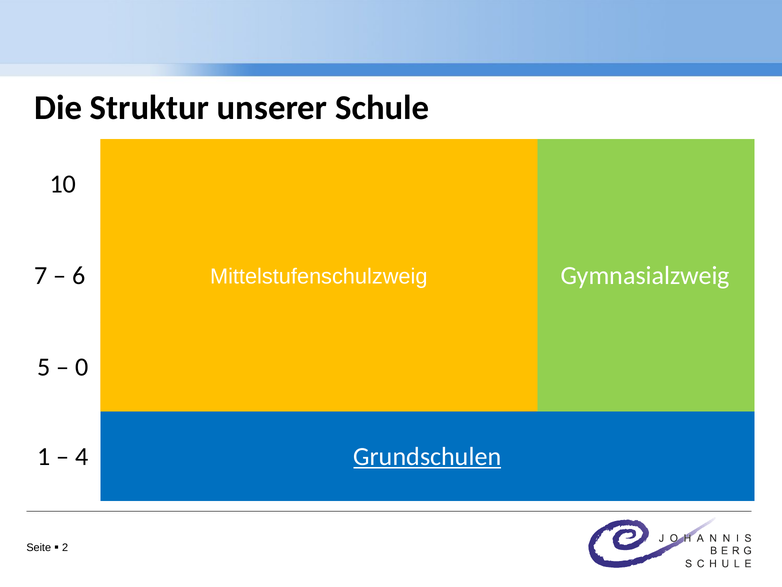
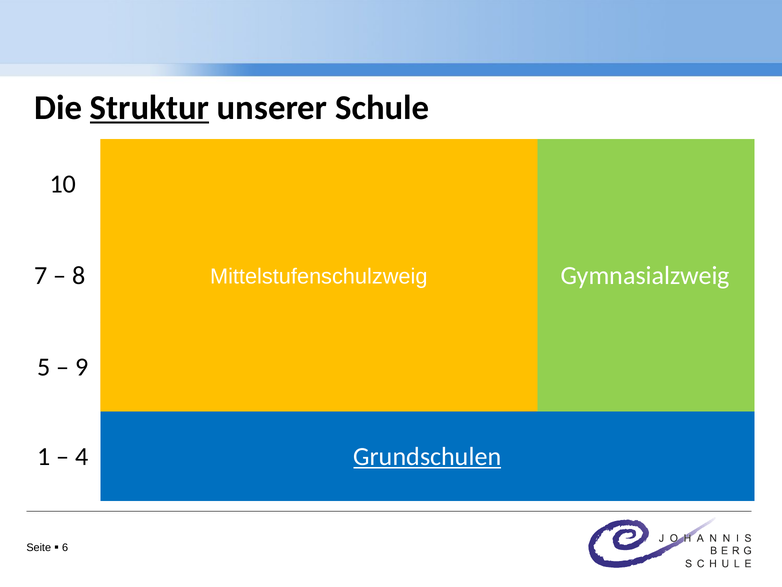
Struktur underline: none -> present
6: 6 -> 8
0: 0 -> 9
2: 2 -> 6
